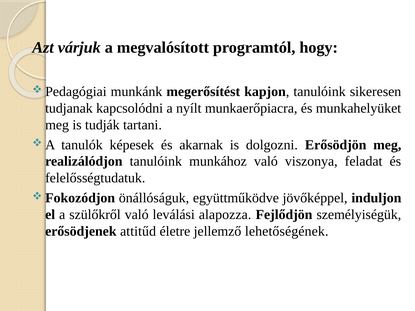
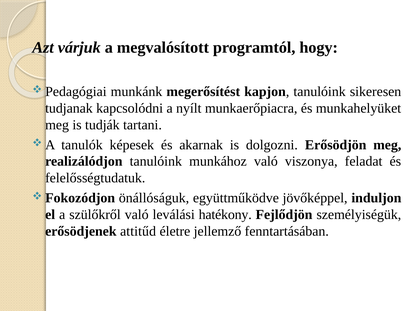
alapozza: alapozza -> hatékony
lehetőségének: lehetőségének -> fenntartásában
